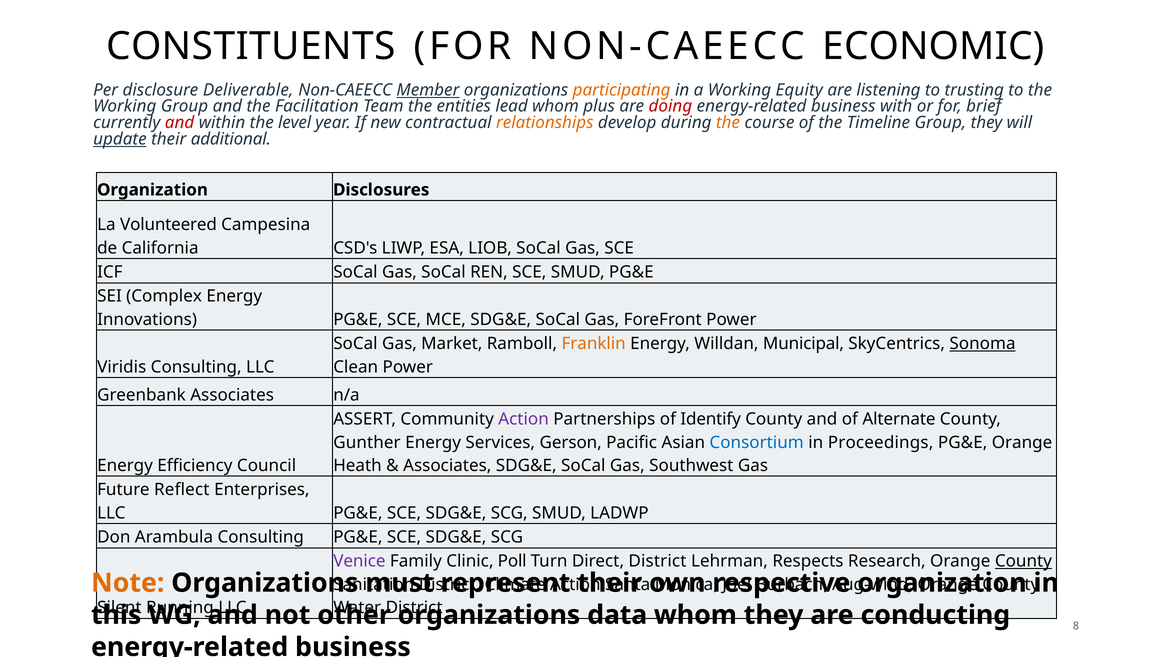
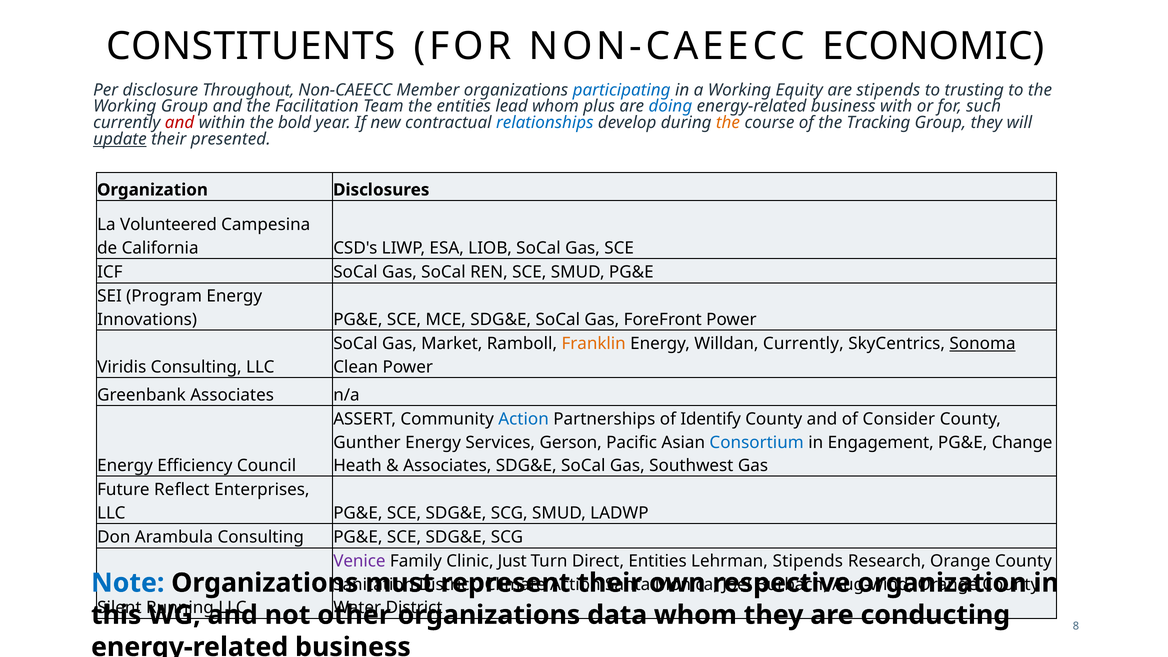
Deliverable: Deliverable -> Throughout
Member underline: present -> none
participating colour: orange -> blue
are listening: listening -> stipends
doing colour: red -> blue
brief: brief -> such
level: level -> bold
relationships colour: orange -> blue
Timeline: Timeline -> Tracking
additional: additional -> presented
Complex: Complex -> Program
Willdan Municipal: Municipal -> Currently
Action at (524, 419) colour: purple -> blue
Alternate: Alternate -> Consider
Proceedings: Proceedings -> Engagement
PG&E Orange: Orange -> Change
Poll: Poll -> Just
Direct District: District -> Entities
Lehrman Respects: Respects -> Stipends
County at (1023, 561) underline: present -> none
Note colour: orange -> blue
